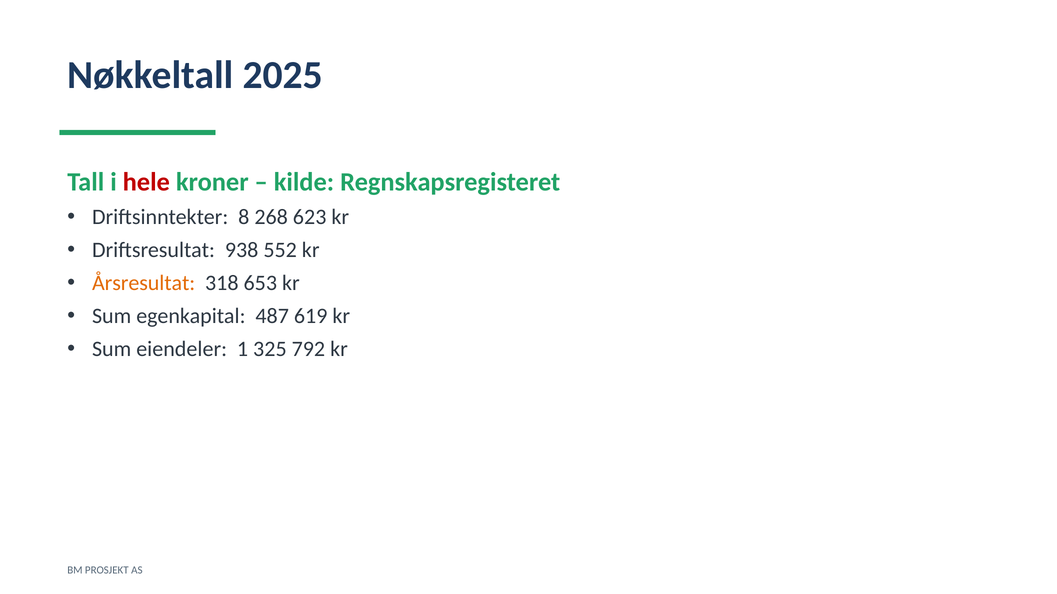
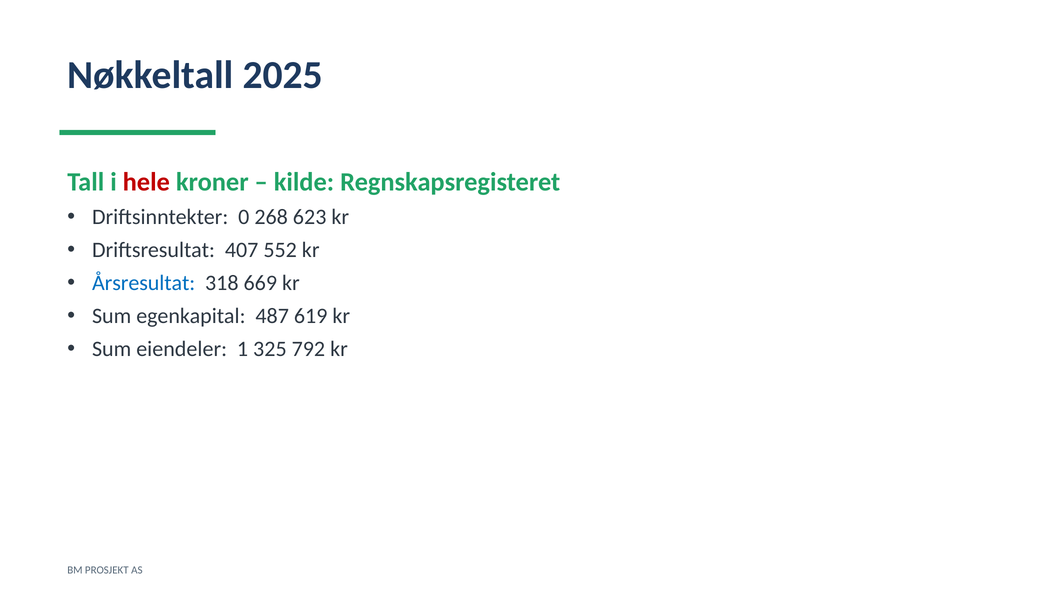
8: 8 -> 0
938: 938 -> 407
Årsresultat colour: orange -> blue
653: 653 -> 669
